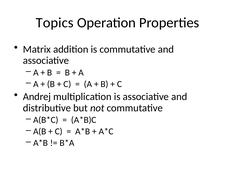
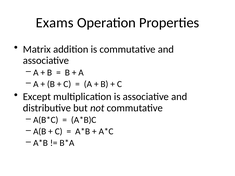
Topics: Topics -> Exams
Andrej: Andrej -> Except
